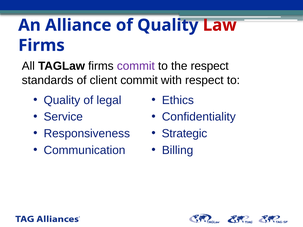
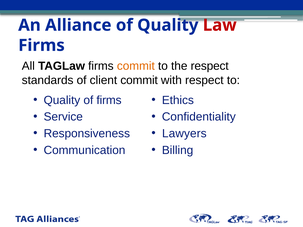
commit at (136, 66) colour: purple -> orange
of legal: legal -> firms
Strategic: Strategic -> Lawyers
